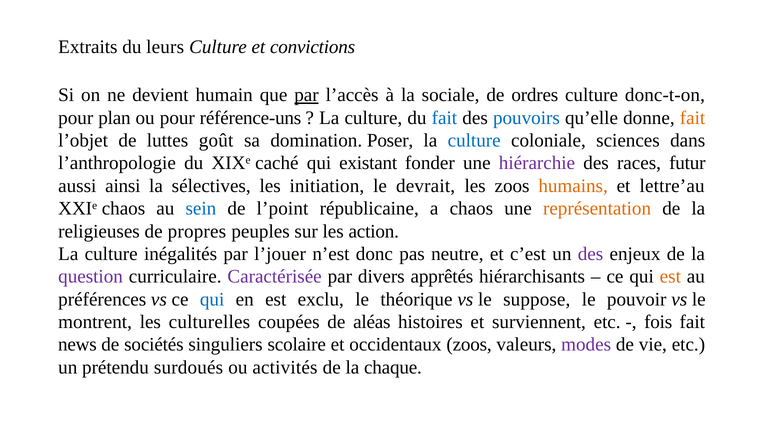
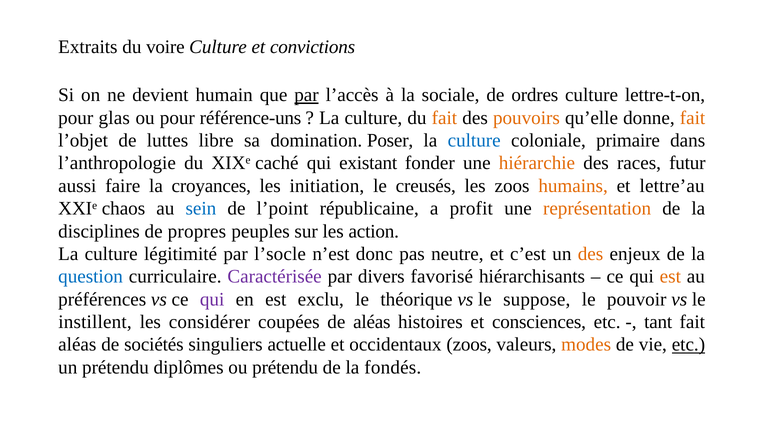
leurs: leurs -> voire
donc-t-on: donc-t-on -> lettre-t-on
plan: plan -> glas
fait at (444, 118) colour: blue -> orange
pouvoirs colour: blue -> orange
goût: goût -> libre
sciences: sciences -> primaire
hiérarchie colour: purple -> orange
ainsi: ainsi -> faire
sélectives: sélectives -> croyances
devrait: devrait -> creusés
a chaos: chaos -> profit
religieuses: religieuses -> disciplines
inégalités: inégalités -> légitimité
l’jouer: l’jouer -> l’socle
des at (590, 254) colour: purple -> orange
question colour: purple -> blue
apprêtés: apprêtés -> favorisé
qui at (212, 299) colour: blue -> purple
montrent: montrent -> instillent
culturelles: culturelles -> considérer
surviennent: surviennent -> consciences
fois: fois -> tant
news at (77, 344): news -> aléas
scolaire: scolaire -> actuelle
modes colour: purple -> orange
etc at (688, 344) underline: none -> present
surdoués: surdoués -> diplômes
ou activités: activités -> prétendu
chaque: chaque -> fondés
